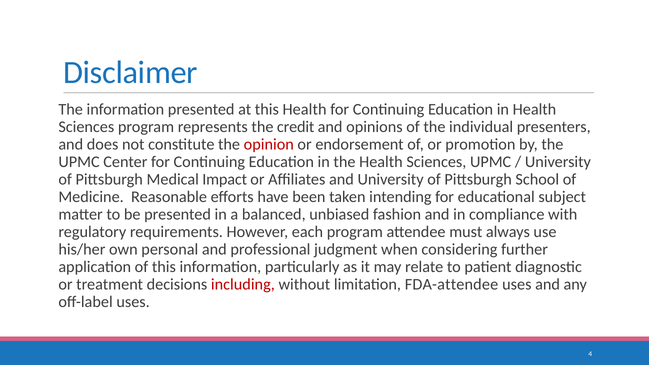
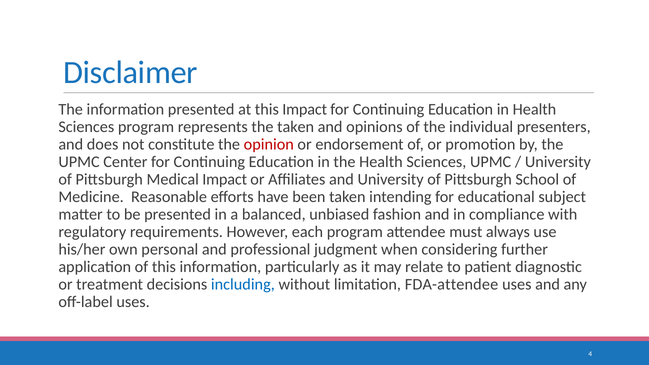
this Health: Health -> Impact
the credit: credit -> taken
including colour: red -> blue
